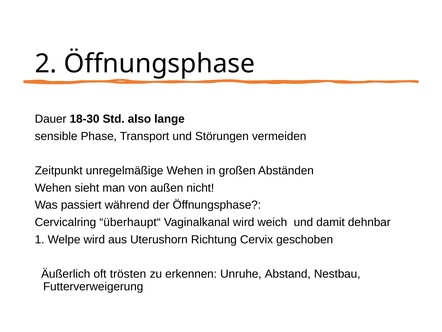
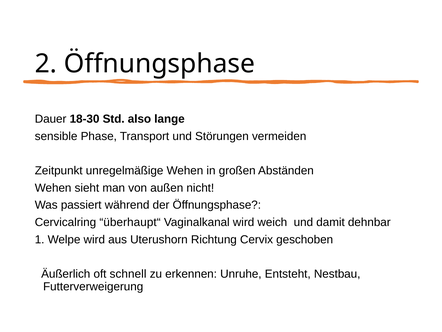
trösten: trösten -> schnell
Abstand: Abstand -> Entsteht
